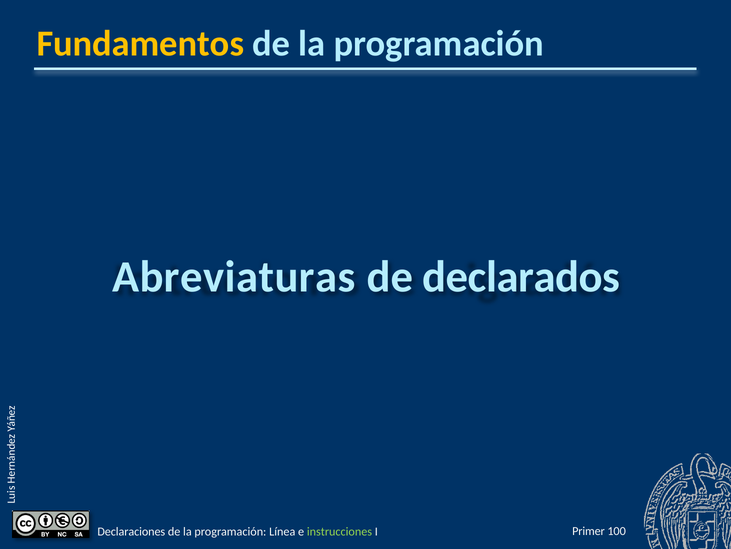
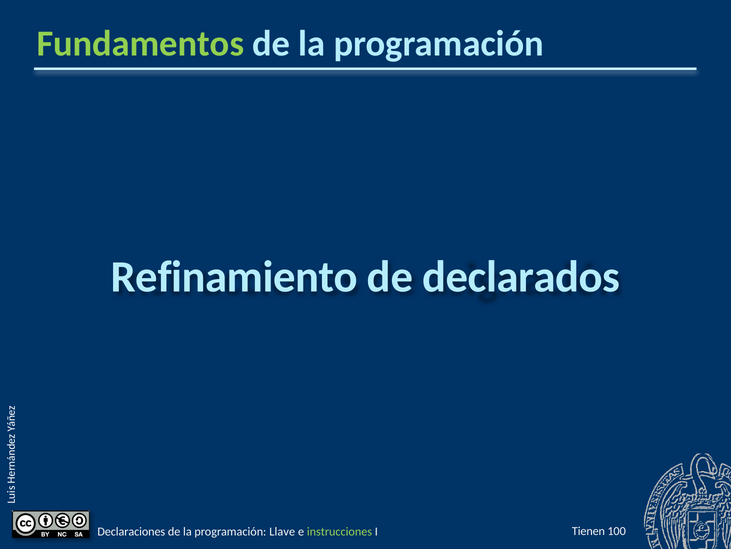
Fundamentos colour: yellow -> light green
Abreviaturas: Abreviaturas -> Refinamiento
Primer: Primer -> Tienen
Línea: Línea -> Llave
